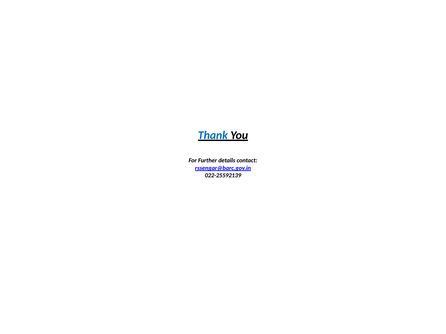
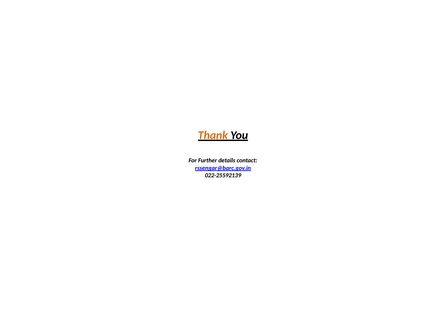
Thank colour: blue -> orange
